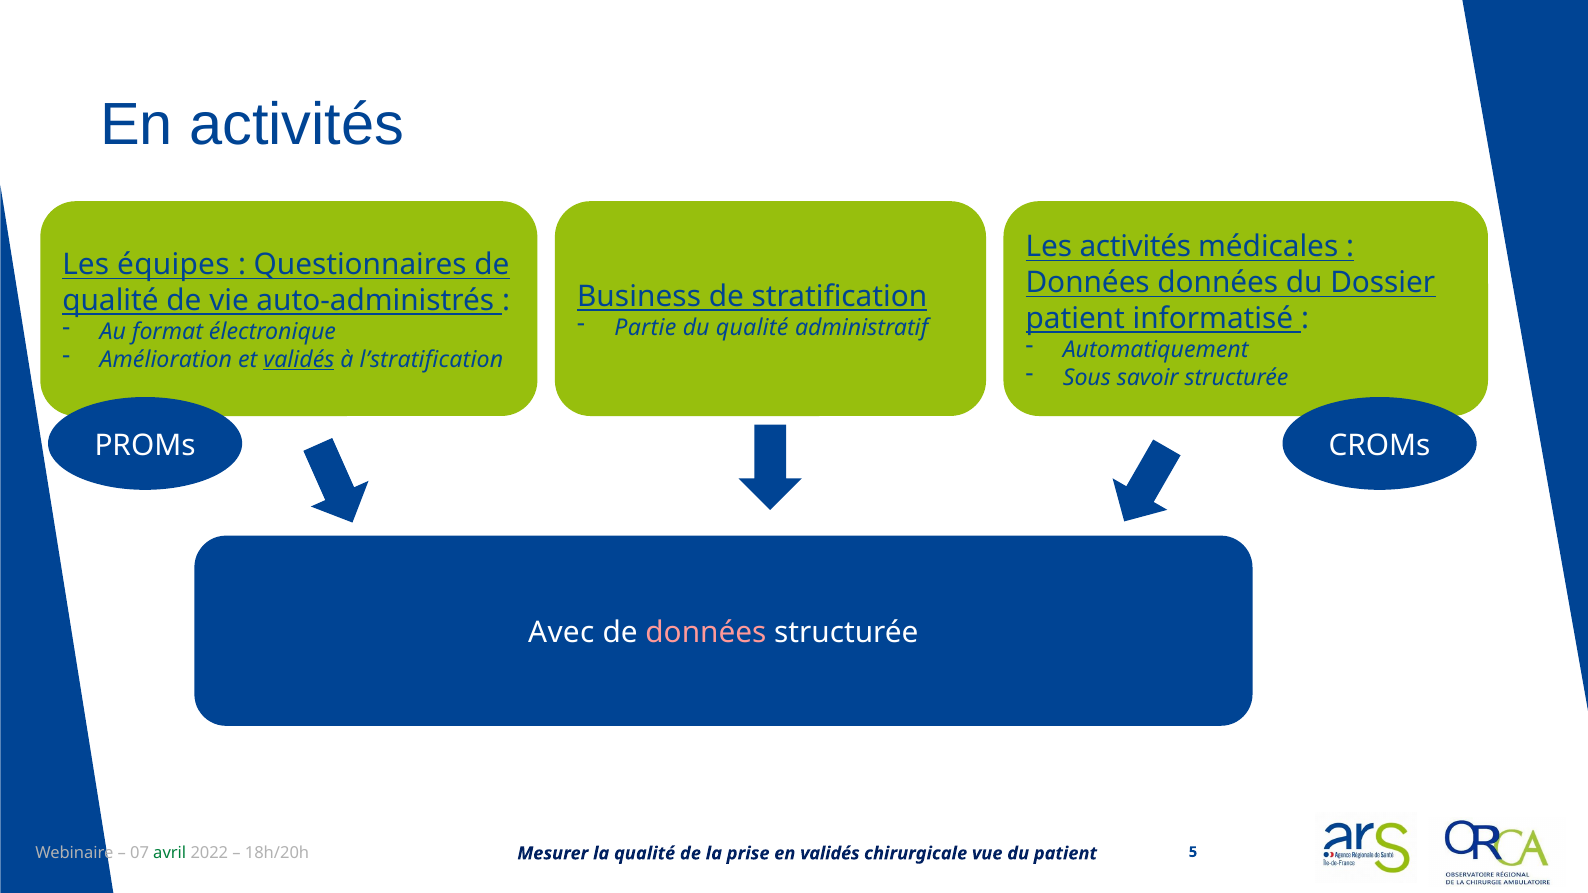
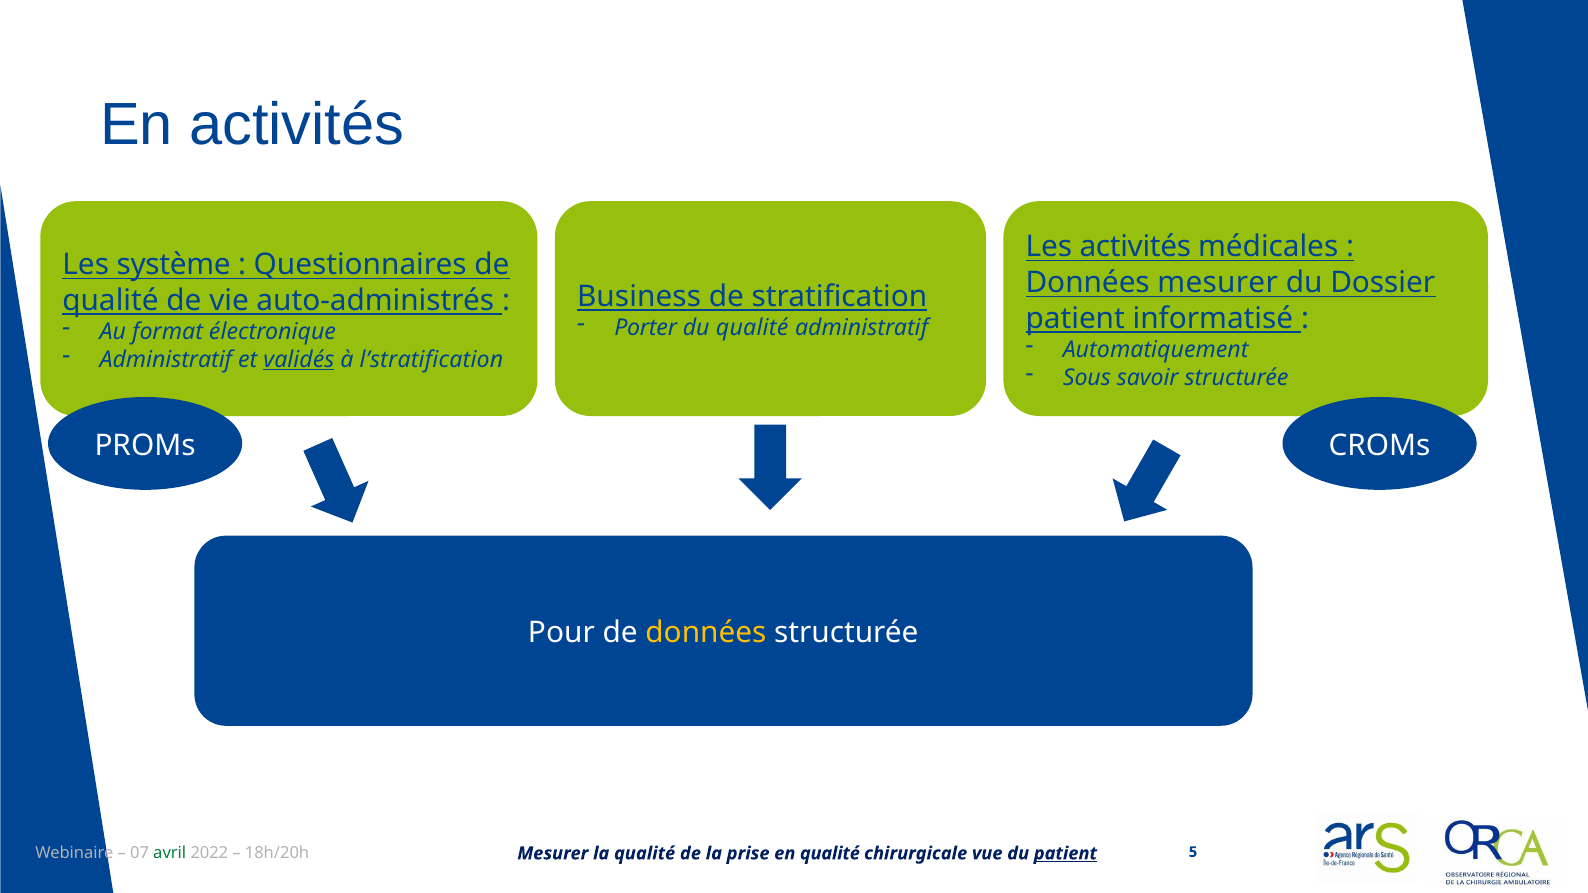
équipes: équipes -> système
Données données: données -> mesurer
Partie: Partie -> Porter
Amélioration at (166, 360): Amélioration -> Administratif
Avec: Avec -> Pour
données at (706, 633) colour: pink -> yellow
en validés: validés -> qualité
patient at (1065, 854) underline: none -> present
